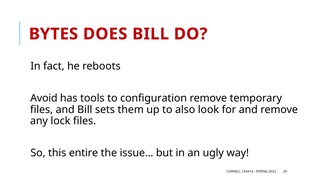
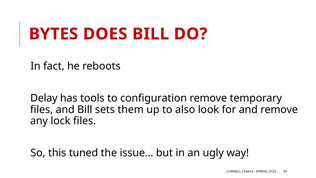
Avoid: Avoid -> Delay
entire: entire -> tuned
